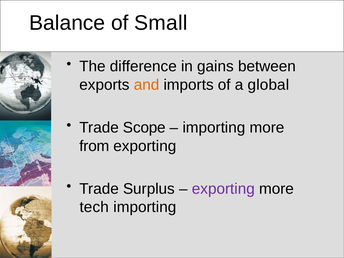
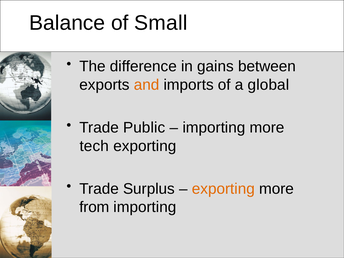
Scope: Scope -> Public
from: from -> tech
exporting at (223, 189) colour: purple -> orange
tech: tech -> from
